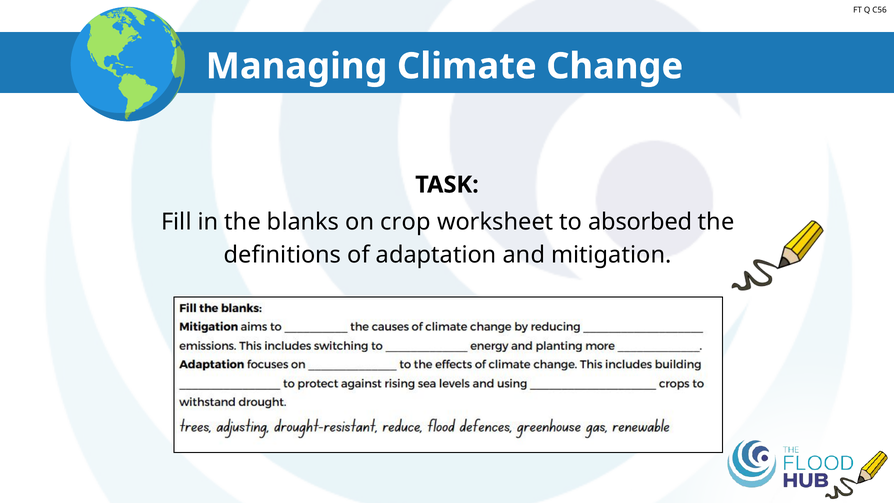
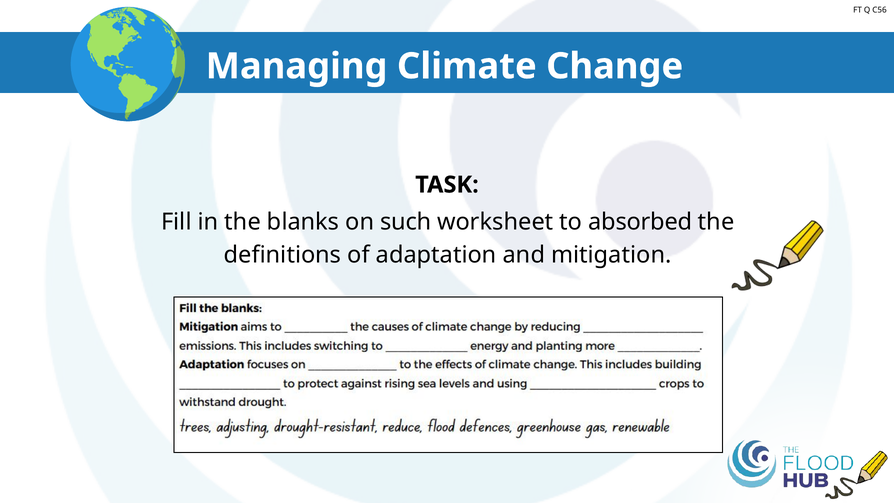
crop: crop -> such
